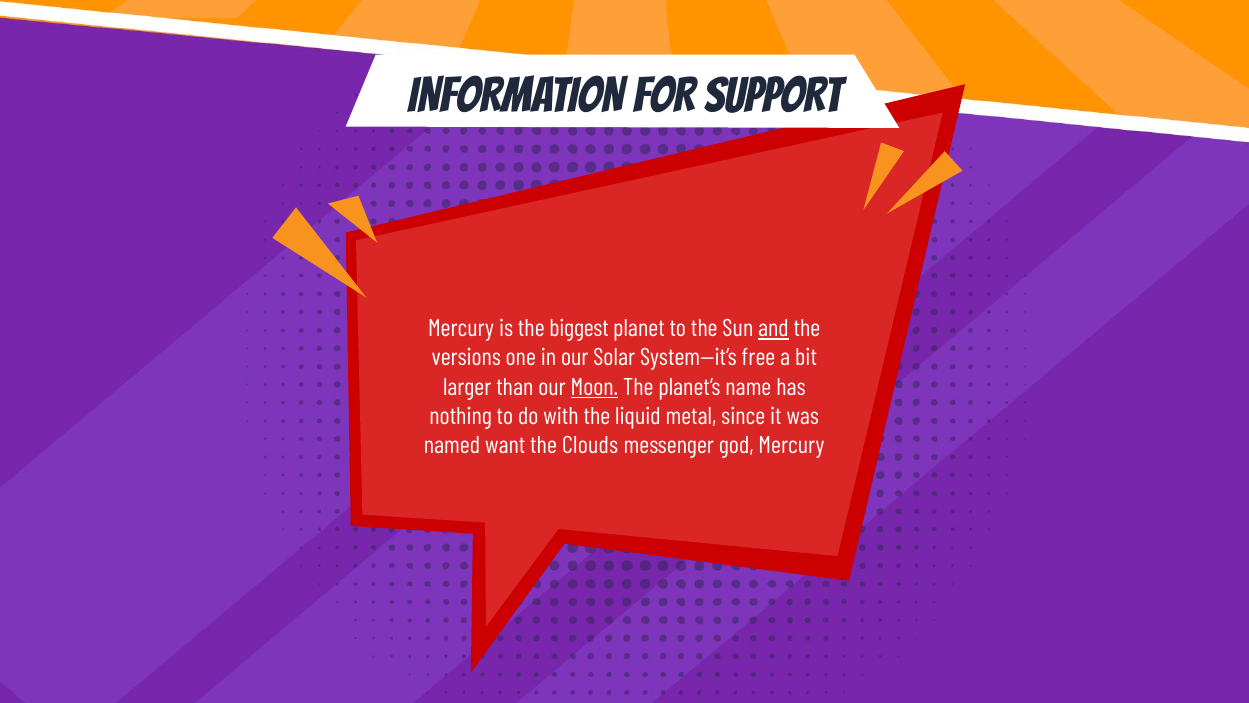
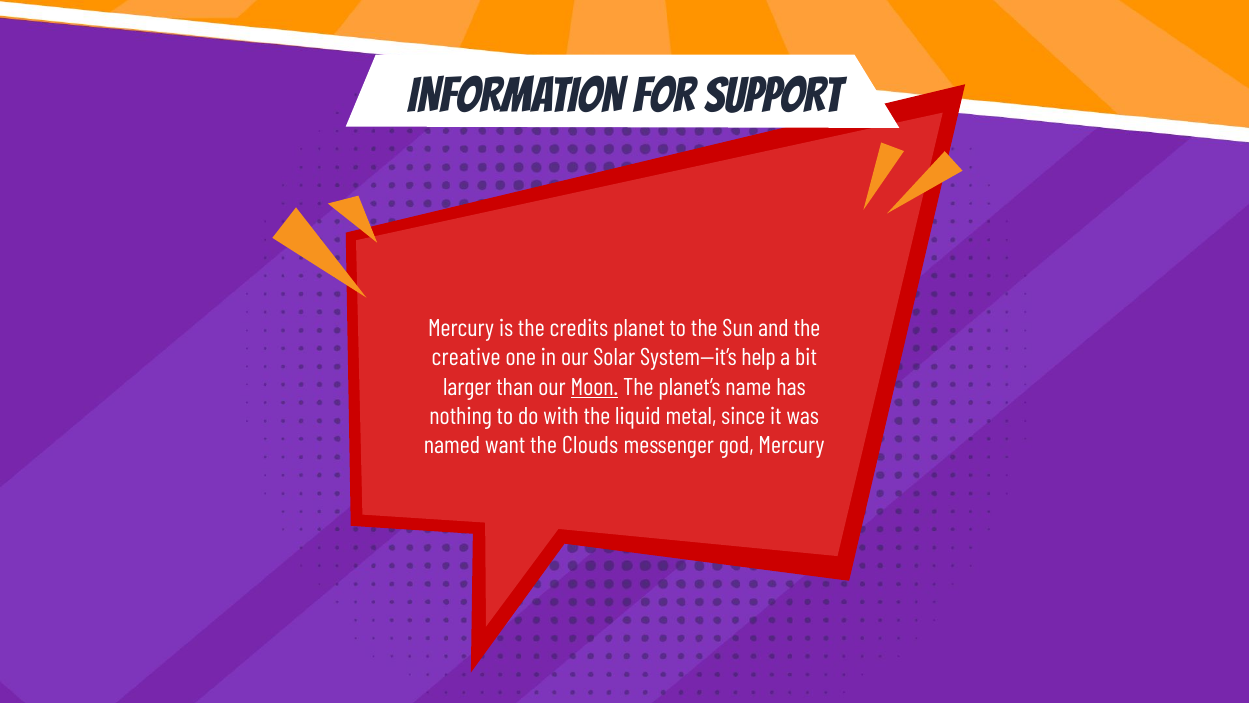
biggest: biggest -> credits
and underline: present -> none
versions: versions -> creative
free: free -> help
